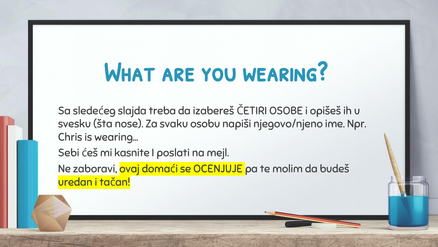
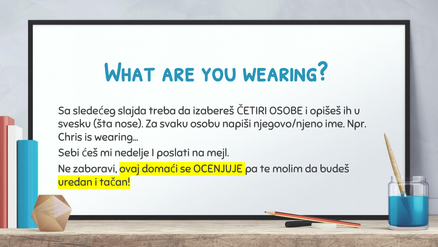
kasnite: kasnite -> nedelje
